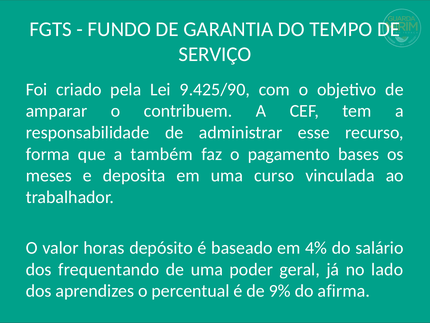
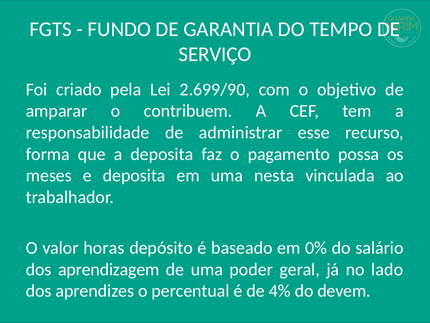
9.425/90: 9.425/90 -> 2.699/90
a também: também -> deposita
bases: bases -> possa
curso: curso -> nesta
4%: 4% -> 0%
frequentando: frequentando -> aprendizagem
9%: 9% -> 4%
afirma: afirma -> devem
